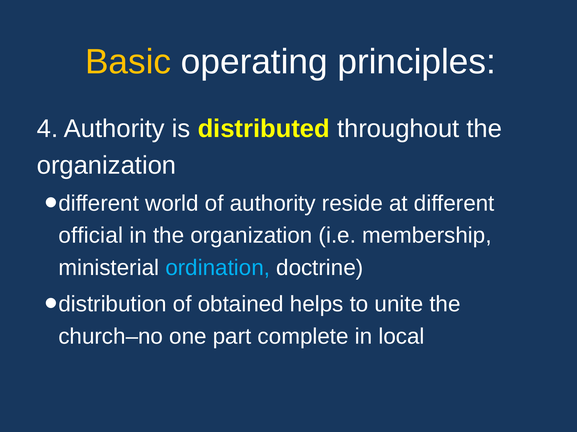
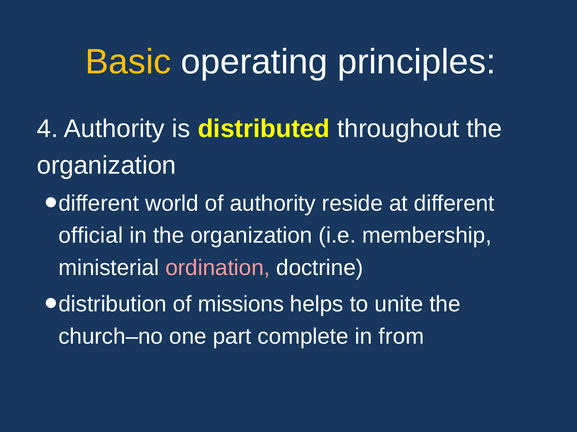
ordination colour: light blue -> pink
obtained: obtained -> missions
local: local -> from
